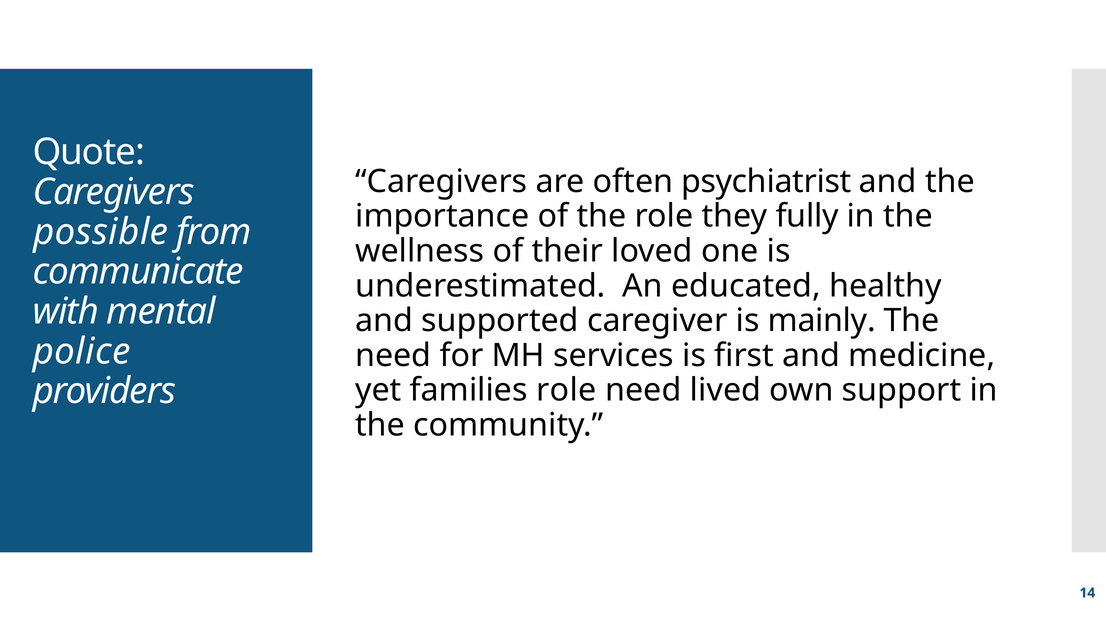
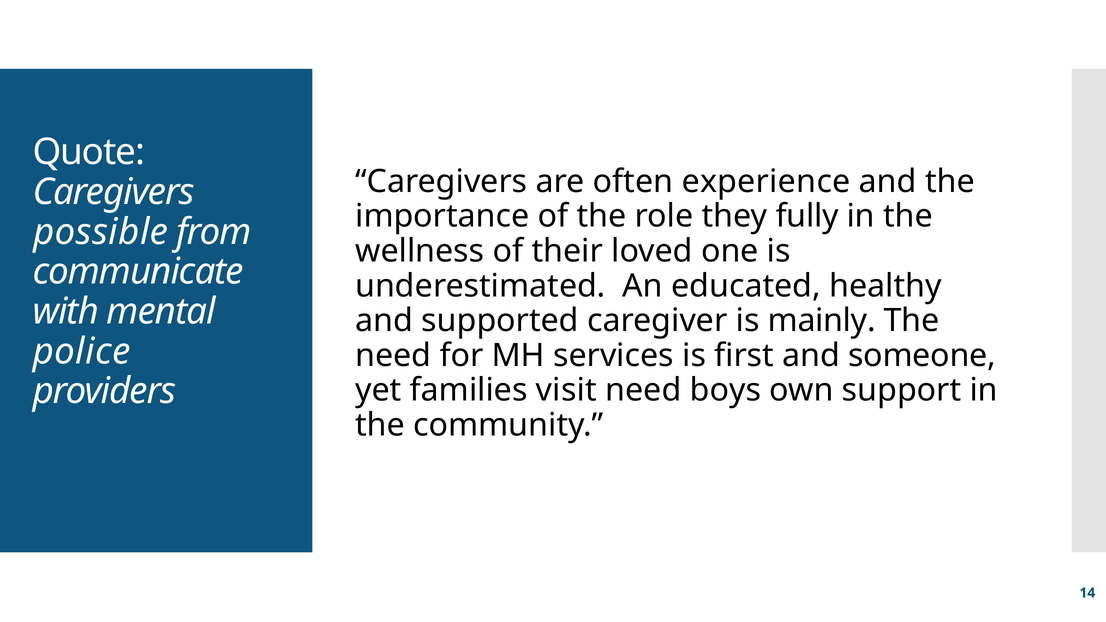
psychiatrist: psychiatrist -> experience
medicine: medicine -> someone
families role: role -> visit
lived: lived -> boys
